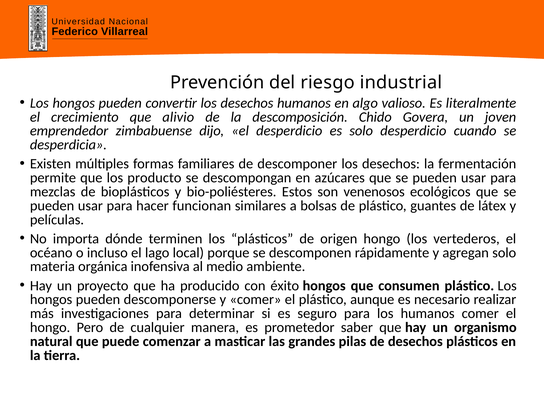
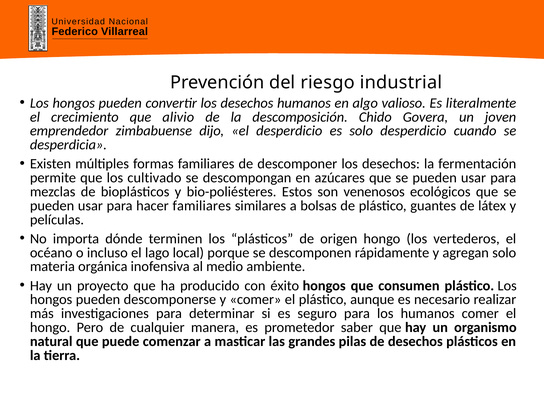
producto: producto -> cultivado
hacer funcionan: funcionan -> familiares
